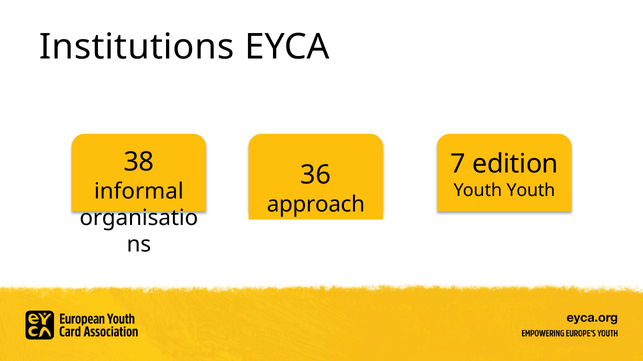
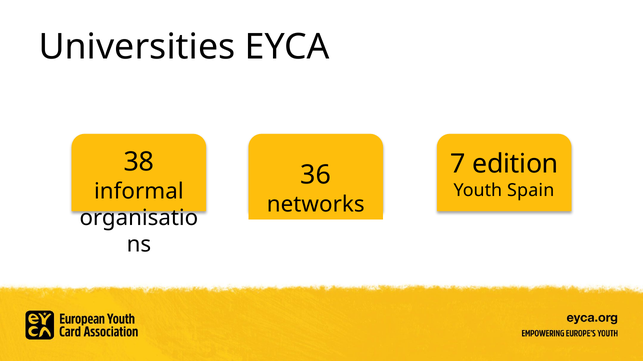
Institutions: Institutions -> Universities
Youth Youth: Youth -> Spain
approach: approach -> networks
